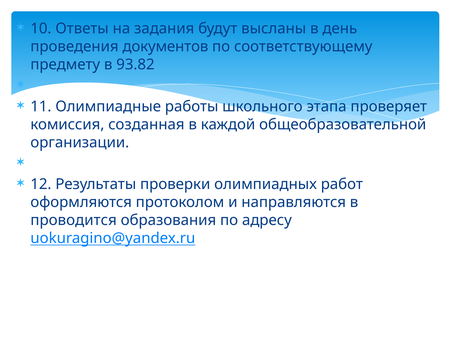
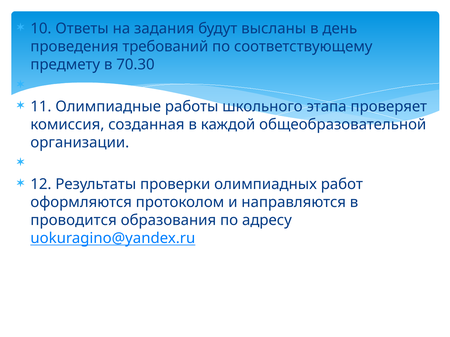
документов: документов -> требований
93.82: 93.82 -> 70.30
